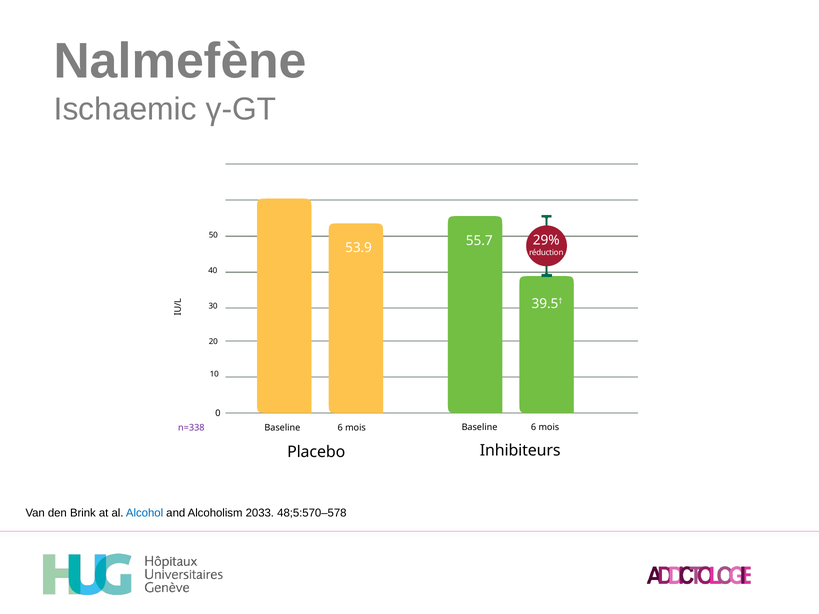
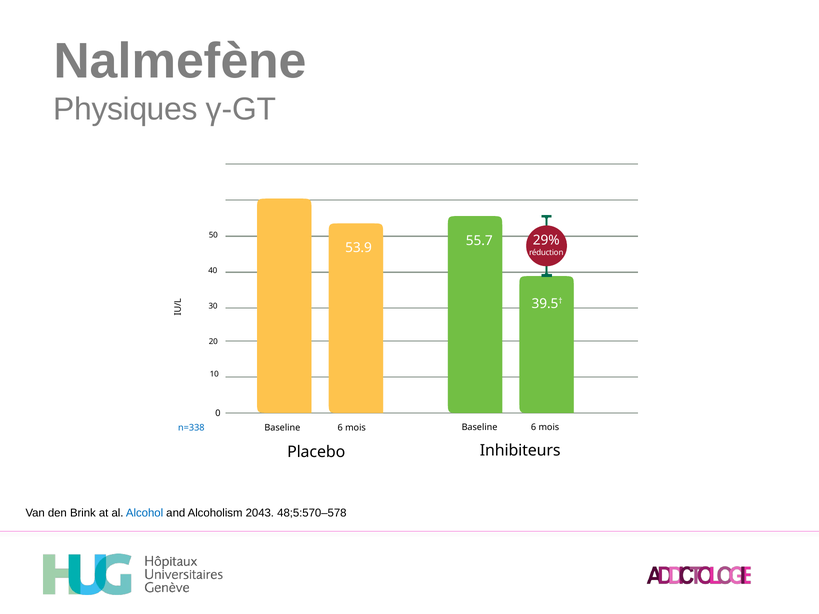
Ischaemic: Ischaemic -> Physiques
n=338 colour: purple -> blue
2033: 2033 -> 2043
